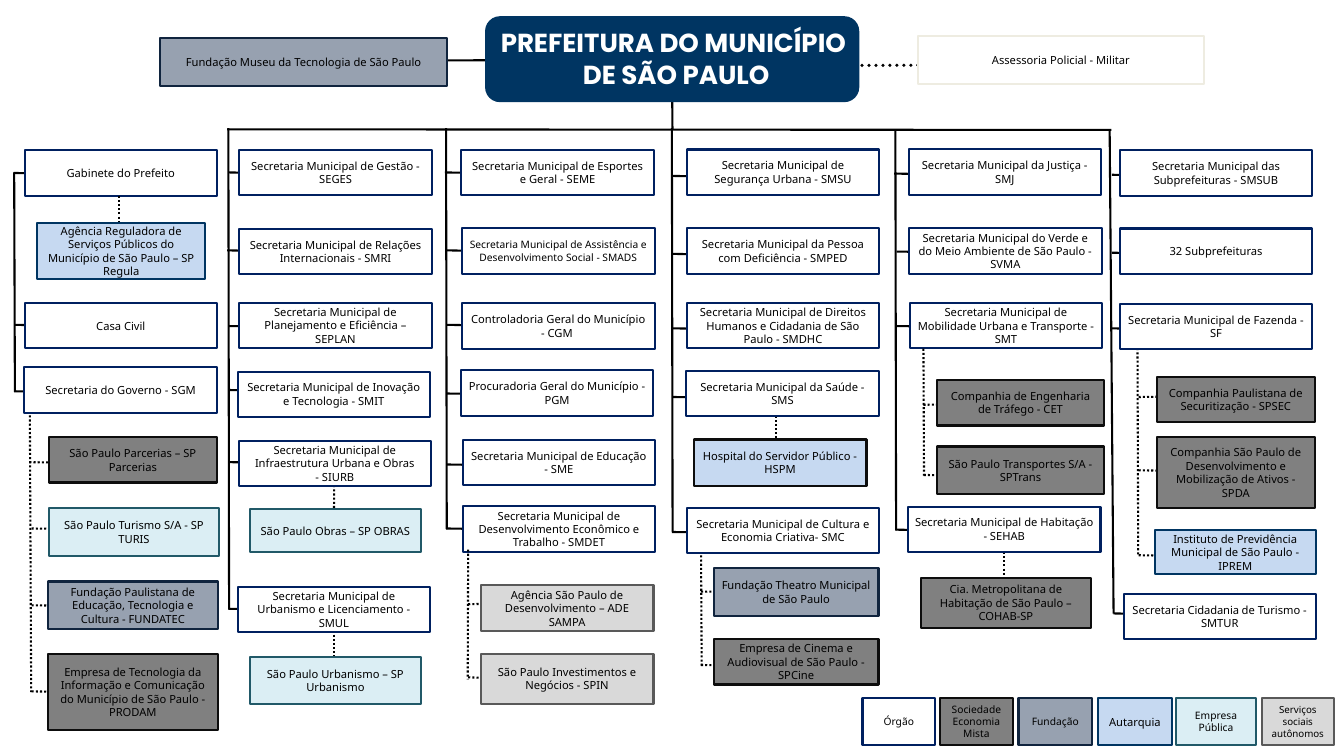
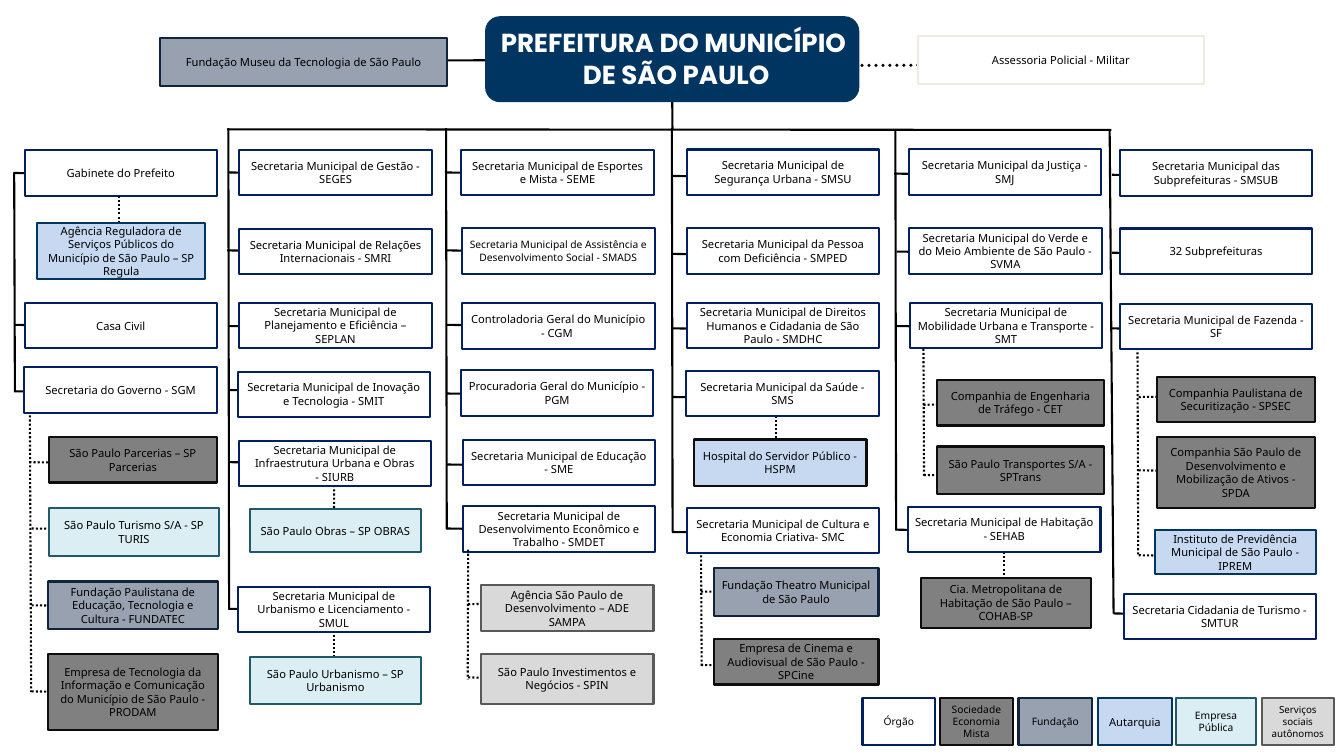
e Geral: Geral -> Mista
